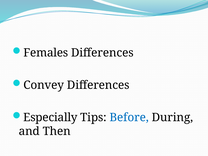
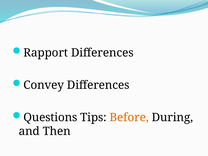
Females: Females -> Rapport
Especially: Especially -> Questions
Before colour: blue -> orange
